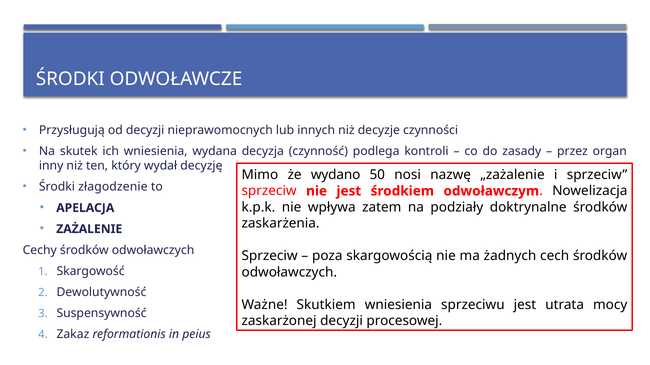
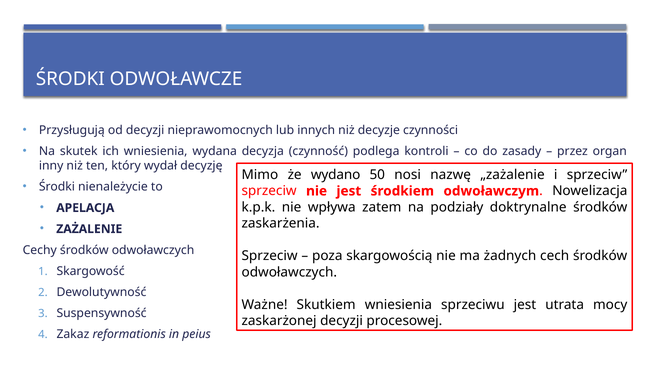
złagodzenie: złagodzenie -> nienależycie
